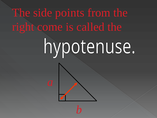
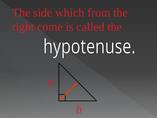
points: points -> which
